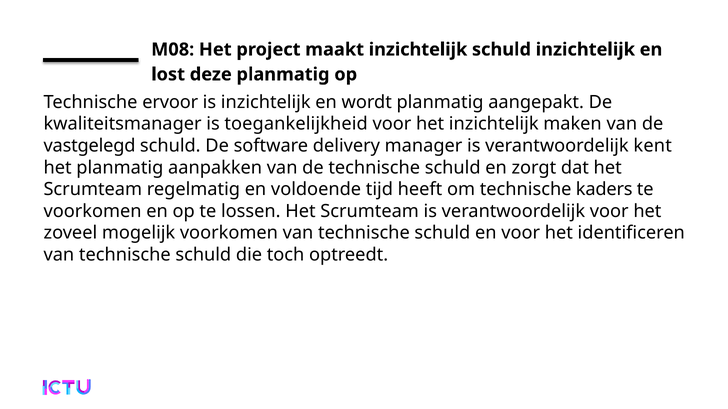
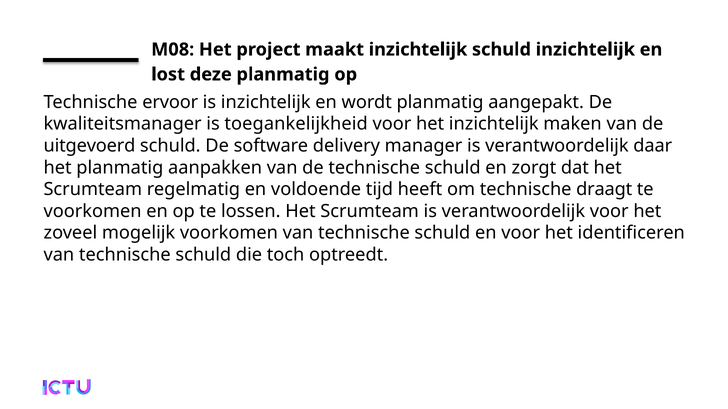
vastgelegd: vastgelegd -> uitgevoerd
kent: kent -> daar
kaders: kaders -> draagt
